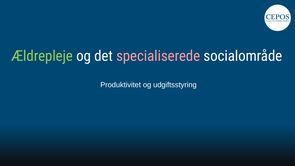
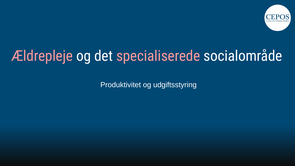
Ældrepleje colour: light green -> pink
